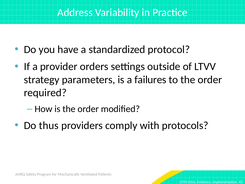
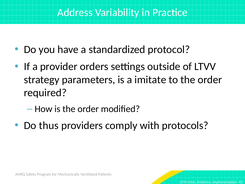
failures: failures -> imitate
